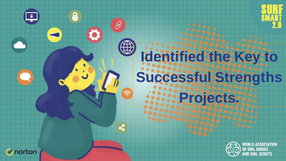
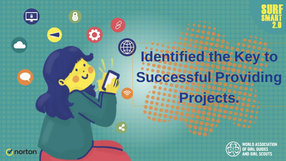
Strengths: Strengths -> Providing
